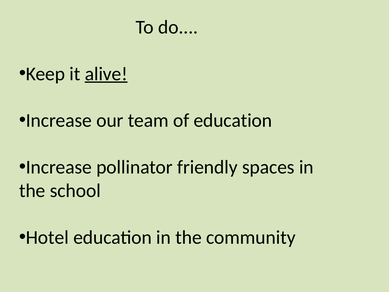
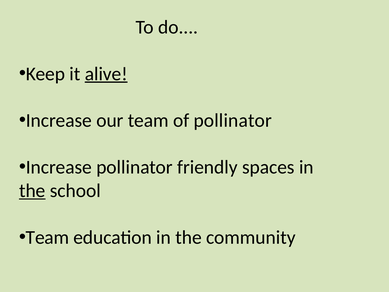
of education: education -> pollinator
the at (32, 190) underline: none -> present
Hotel at (47, 237): Hotel -> Team
